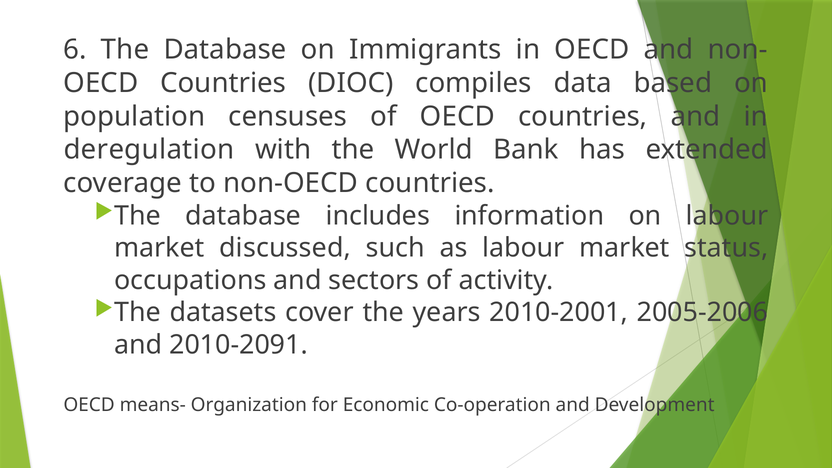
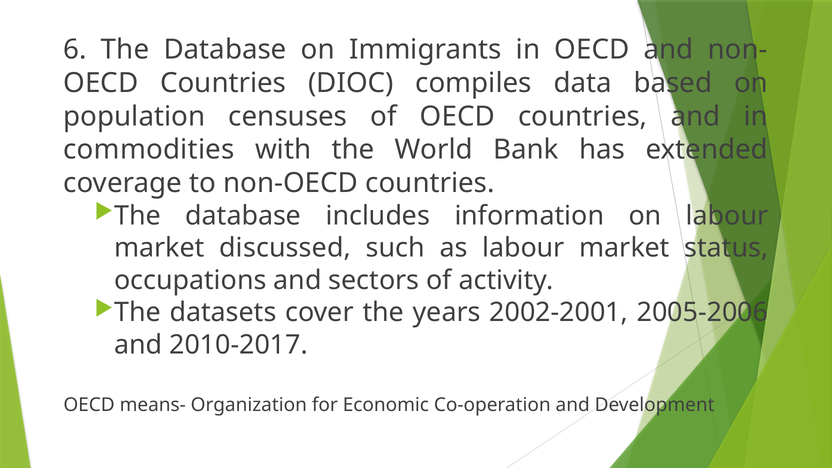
deregulation: deregulation -> commodities
2010-2001: 2010-2001 -> 2002-2001
2010-2091: 2010-2091 -> 2010-2017
